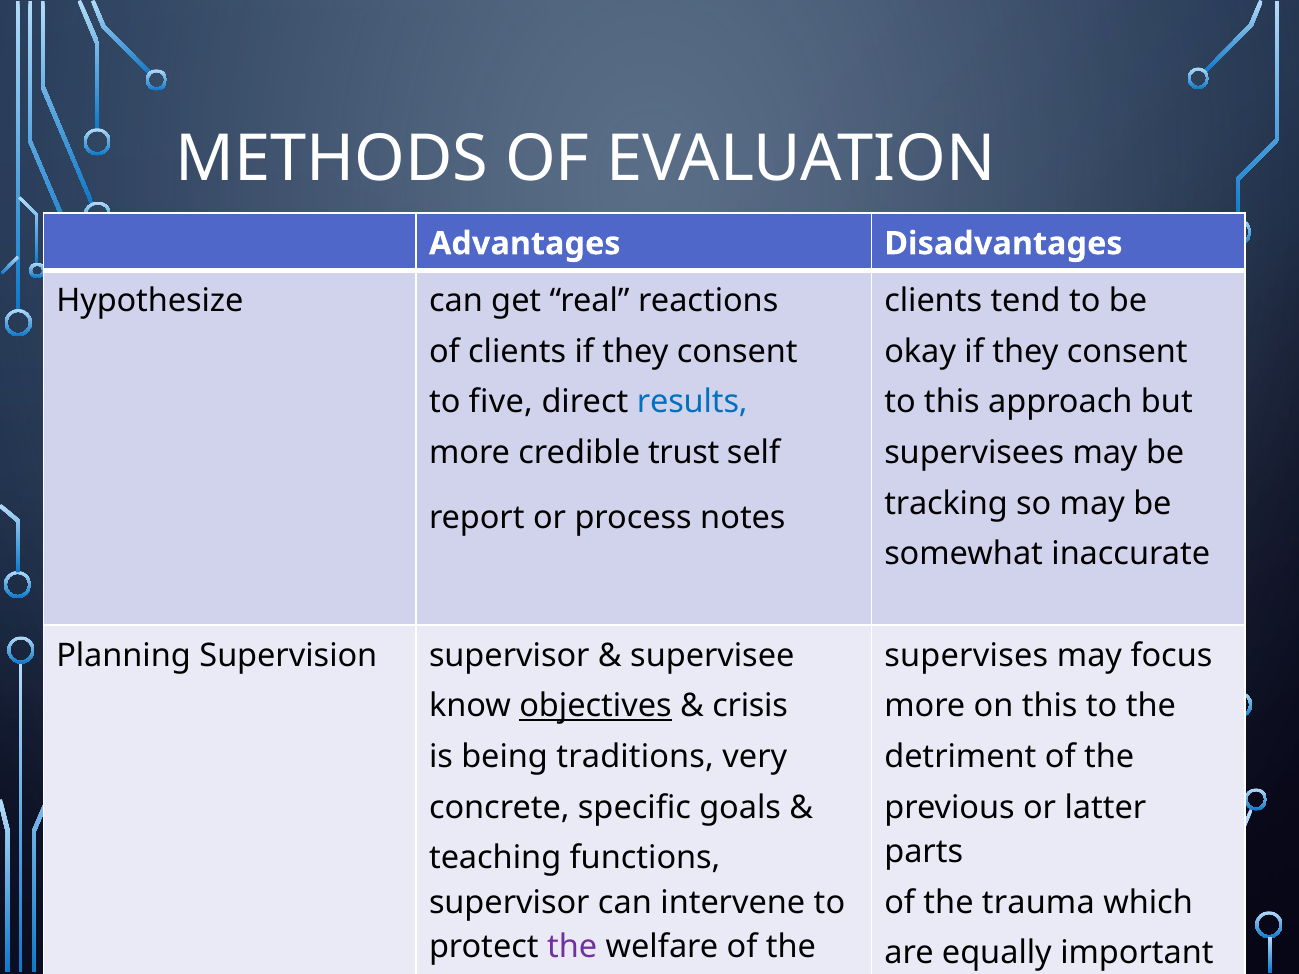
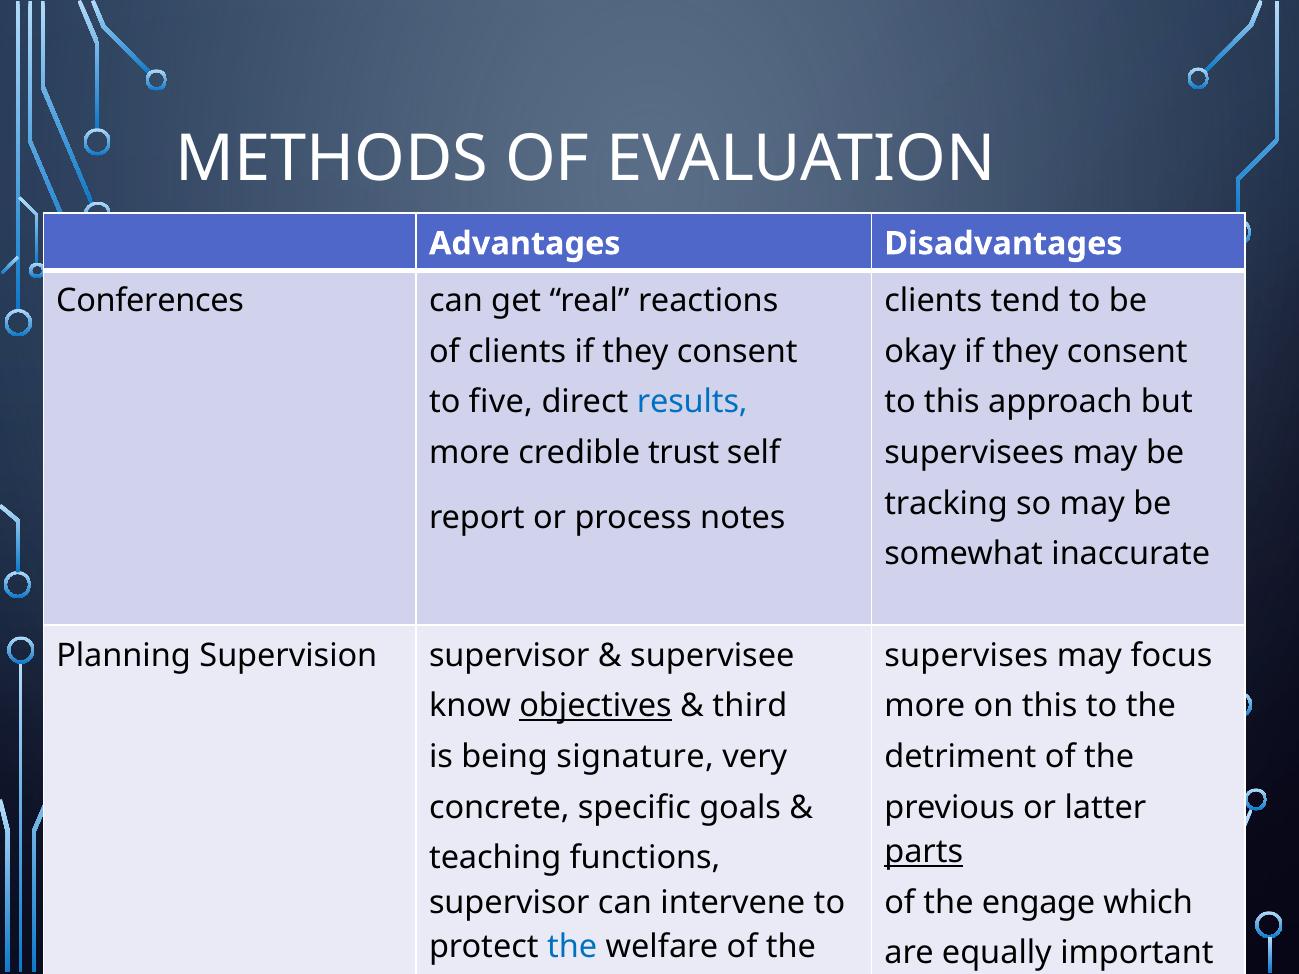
Hypothesize: Hypothesize -> Conferences
crisis: crisis -> third
traditions: traditions -> signature
parts underline: none -> present
trauma: trauma -> engage
the at (572, 947) colour: purple -> blue
